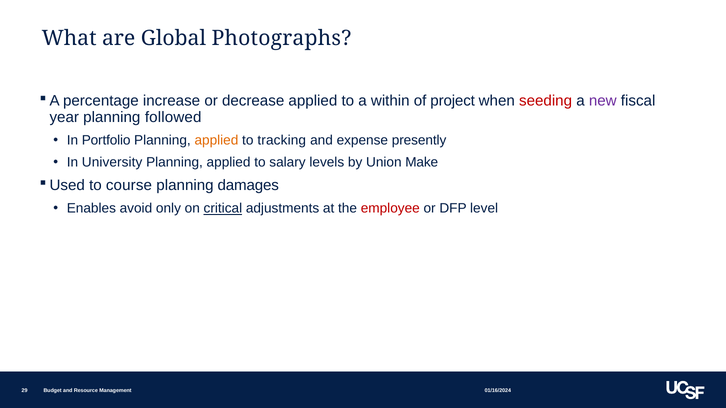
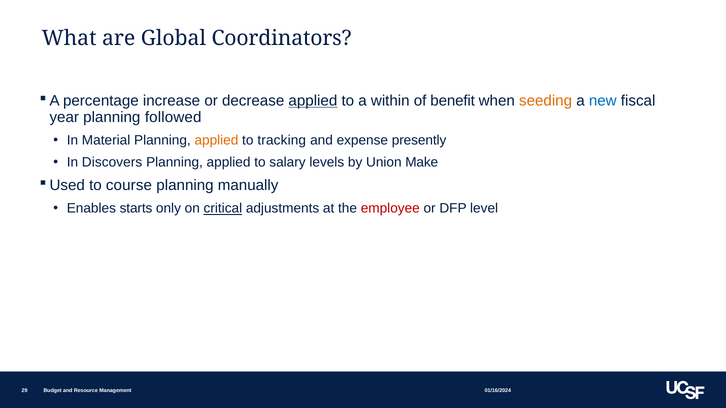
Photographs: Photographs -> Coordinators
applied at (313, 101) underline: none -> present
project: project -> benefit
seeding colour: red -> orange
new colour: purple -> blue
Portfolio: Portfolio -> Material
University: University -> Discovers
damages: damages -> manually
avoid: avoid -> starts
